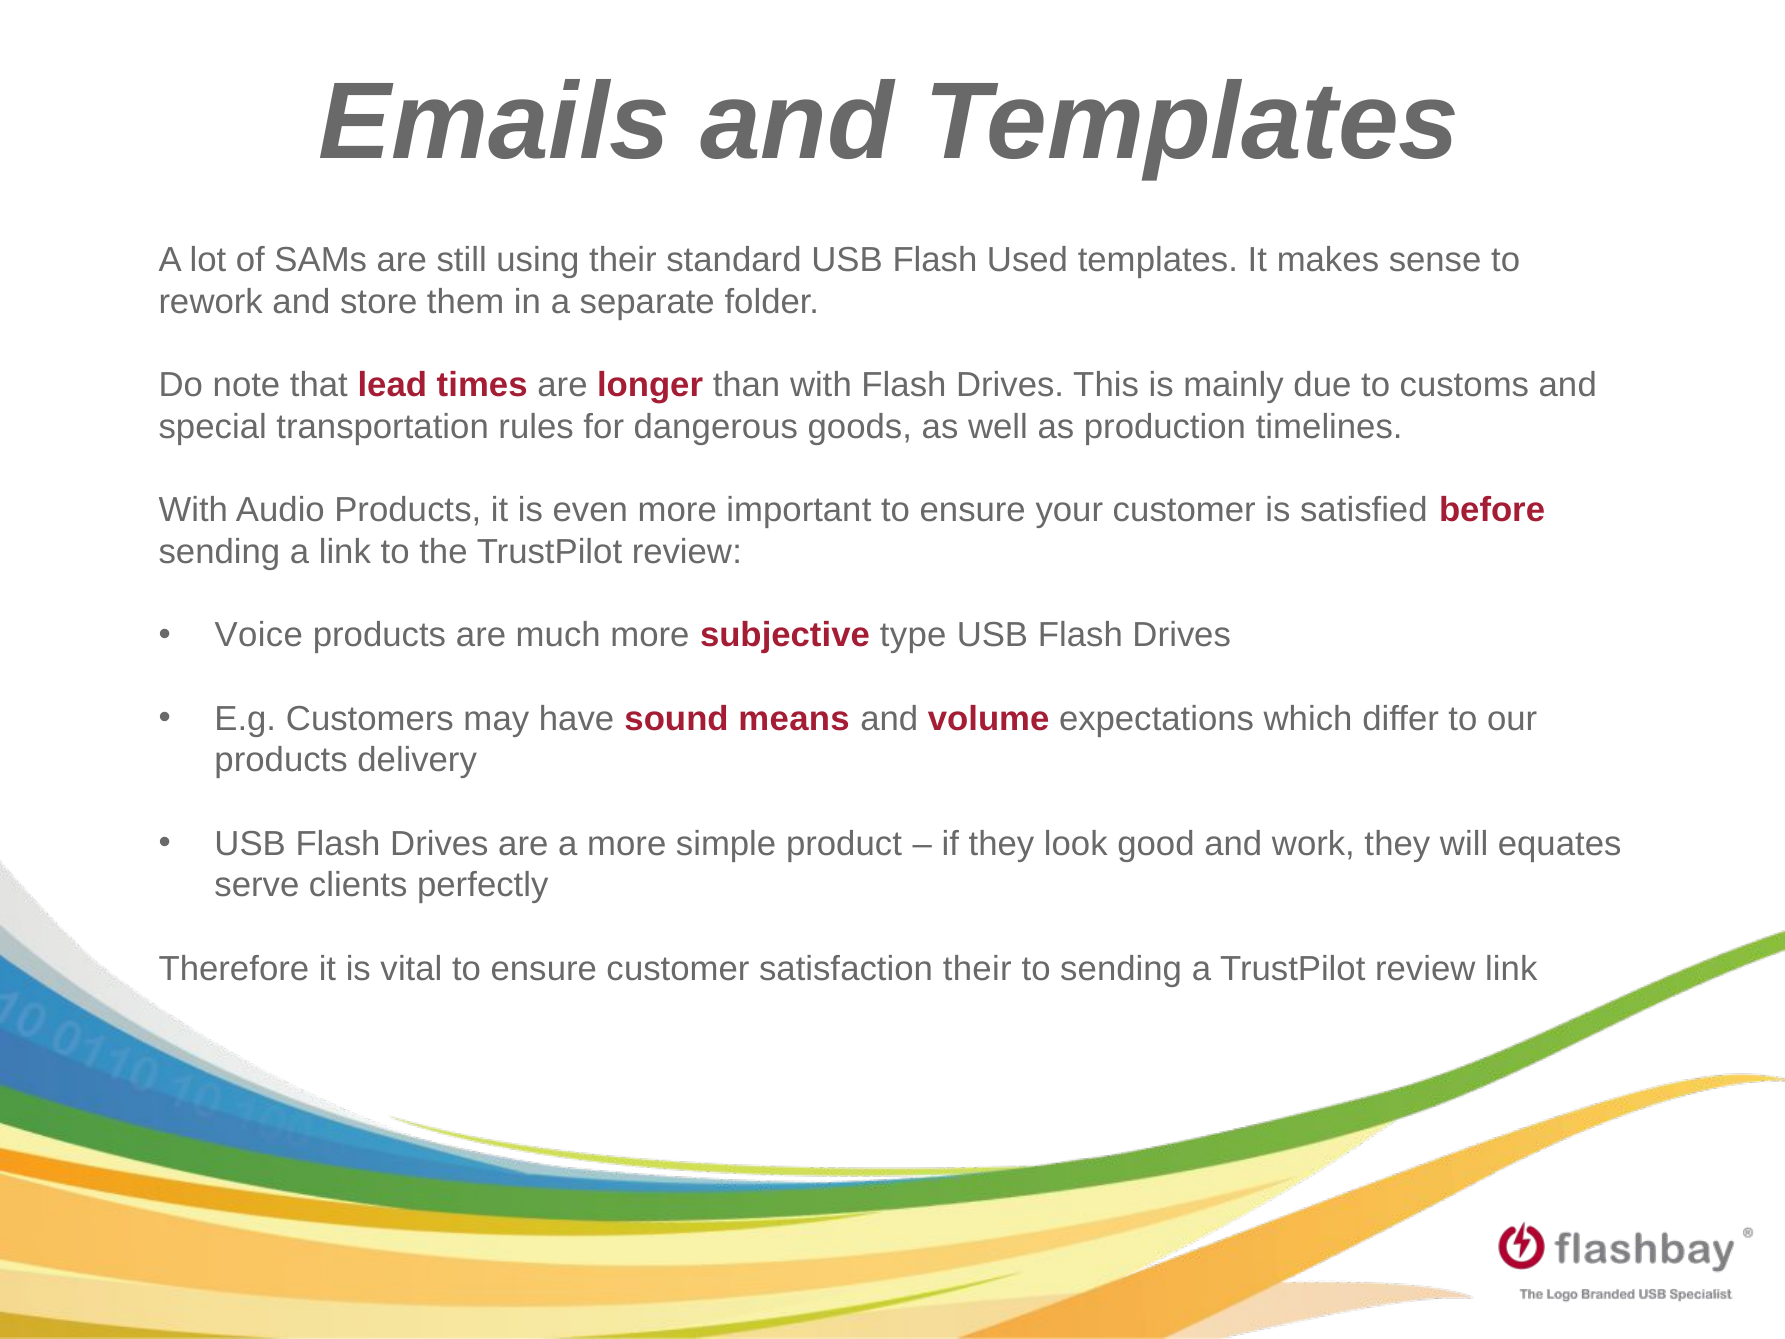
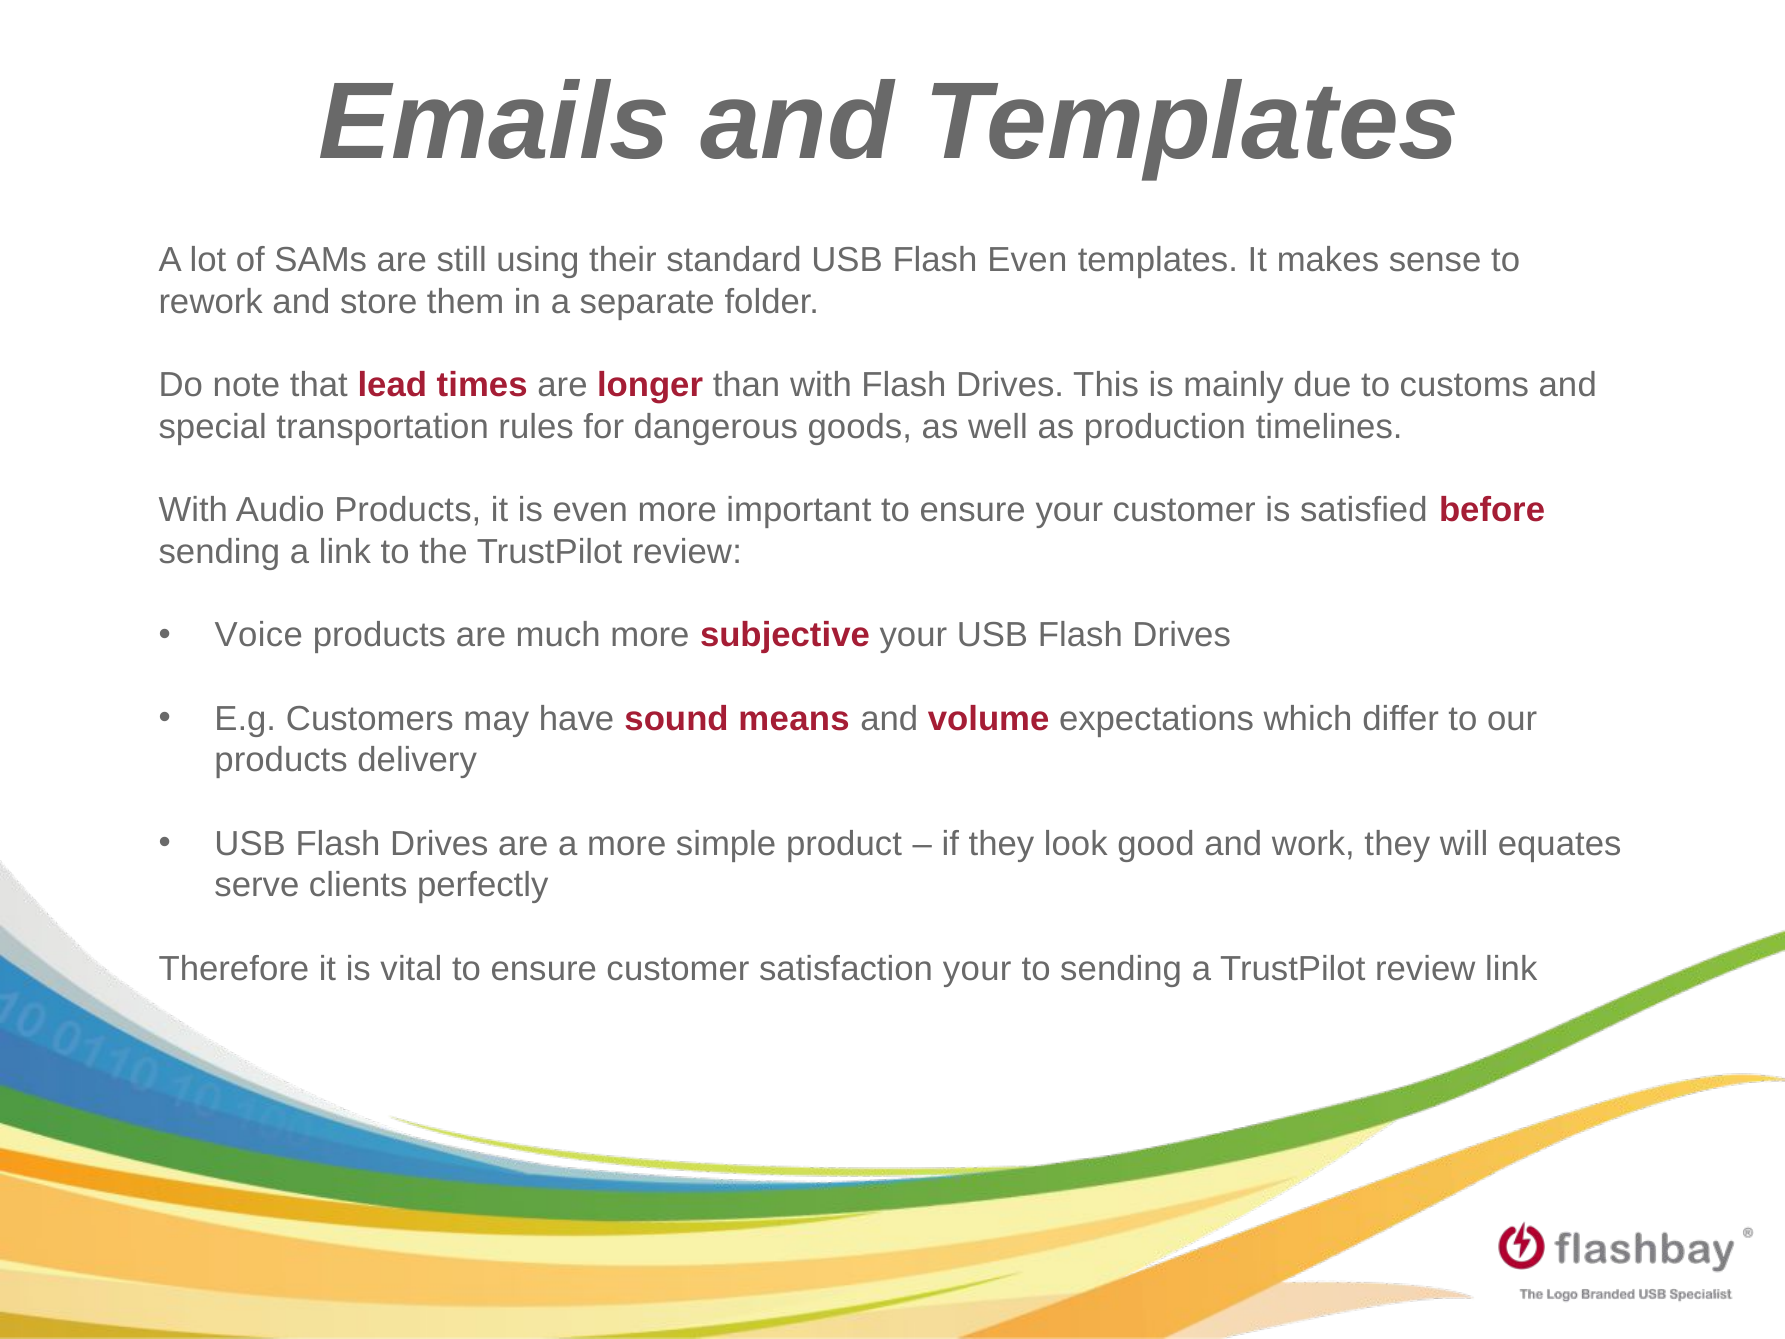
Flash Used: Used -> Even
subjective type: type -> your
satisfaction their: their -> your
